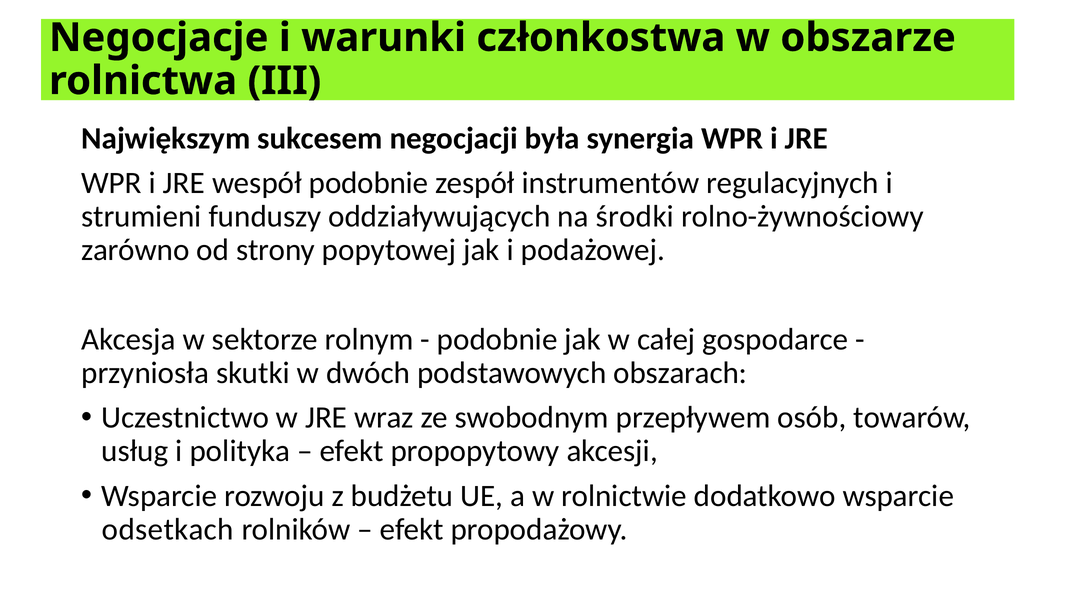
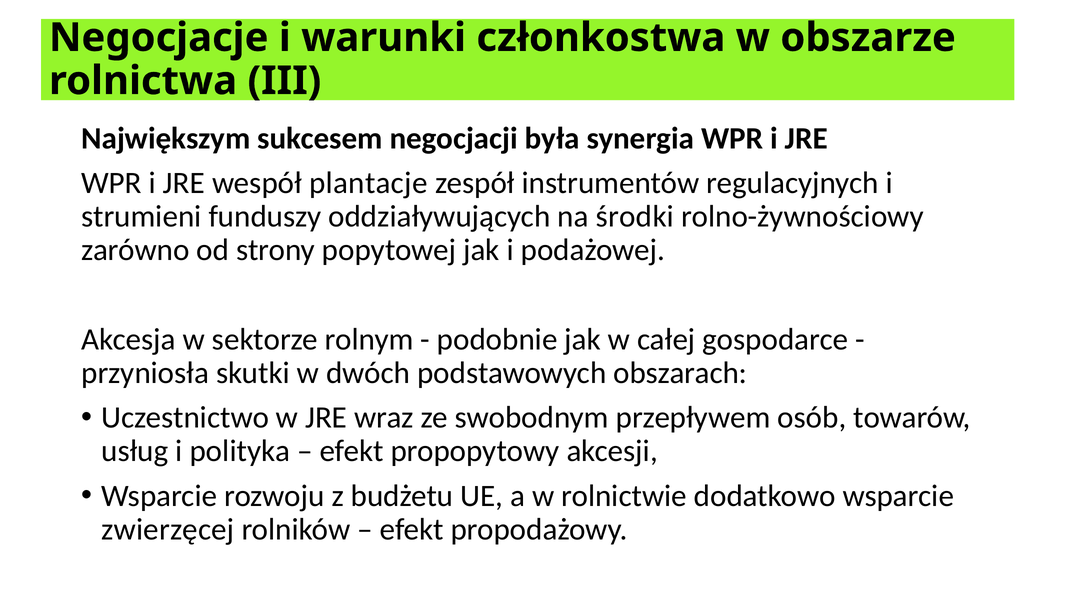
wespół podobnie: podobnie -> plantacje
odsetkach: odsetkach -> zwierzęcej
